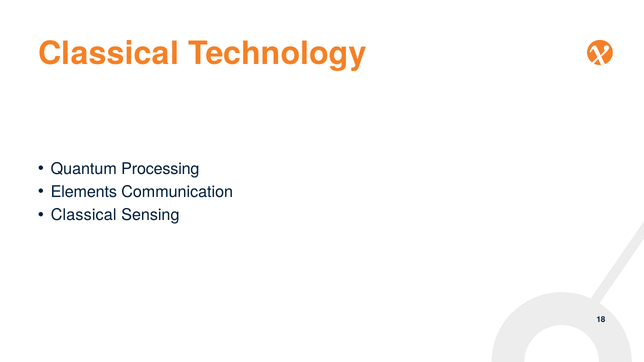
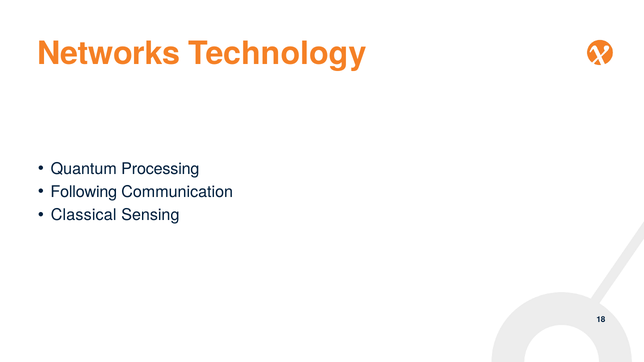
Classical at (109, 54): Classical -> Networks
Elements: Elements -> Following
